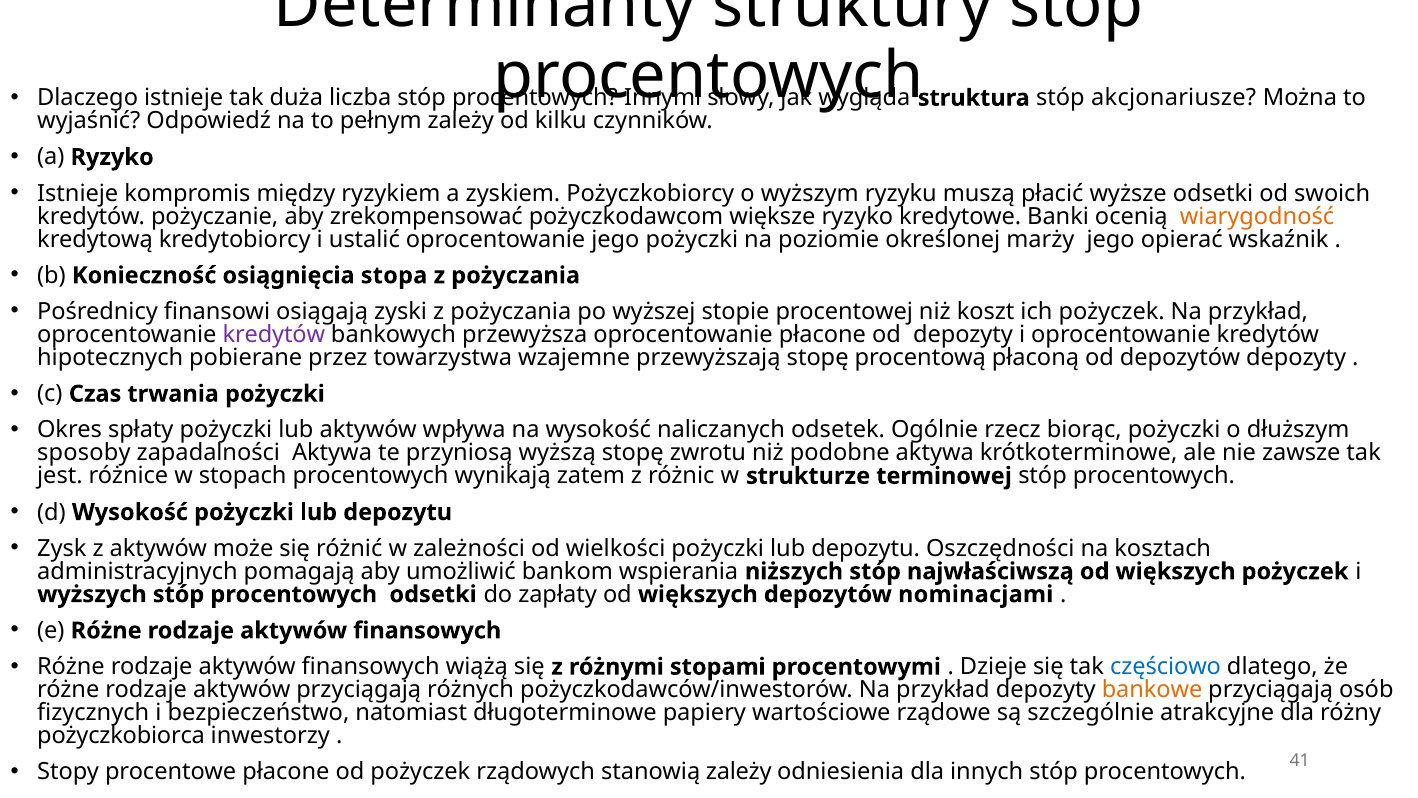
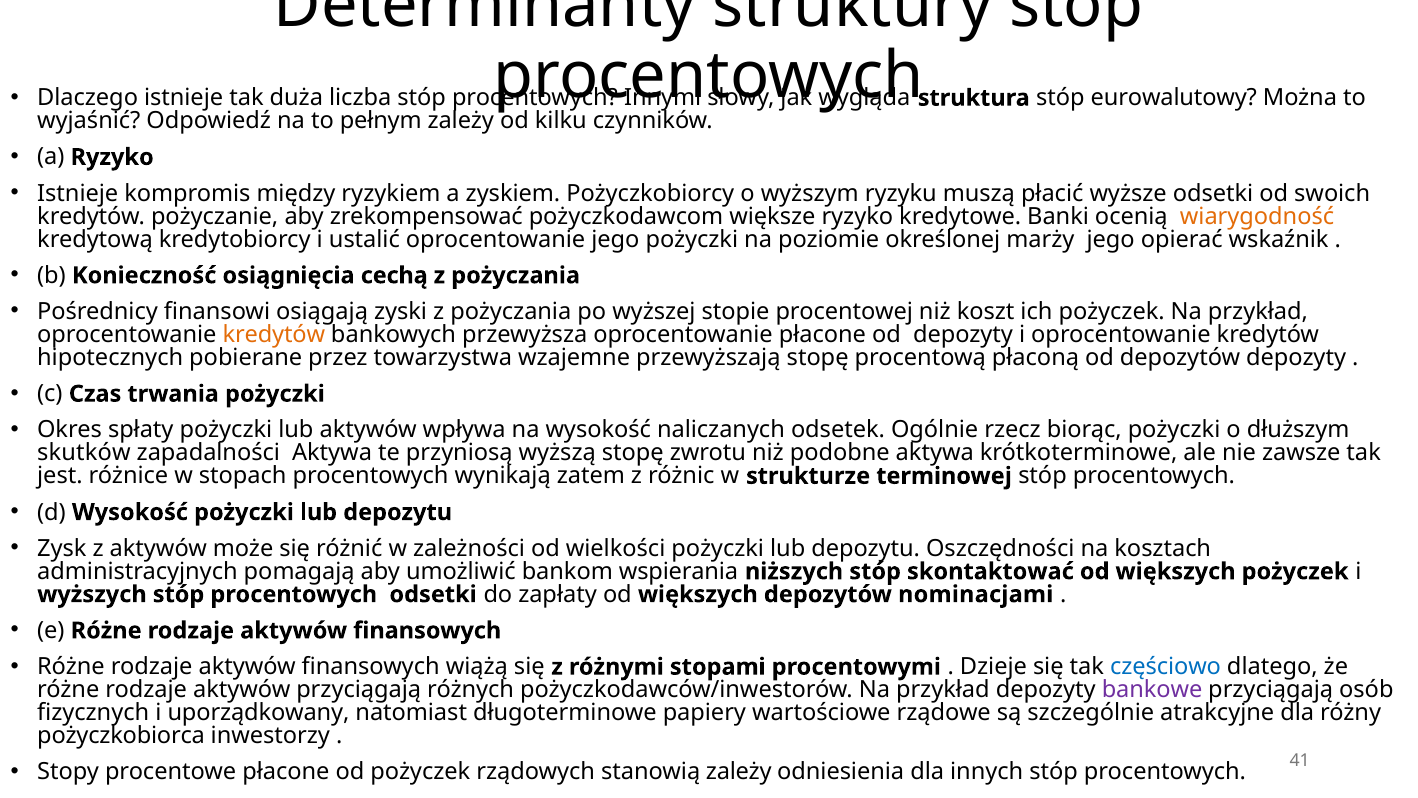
akcjonariusze: akcjonariusze -> eurowalutowy
stopa: stopa -> cechą
kredytów at (274, 335) colour: purple -> orange
sposoby: sposoby -> skutków
najwłaściwszą: najwłaściwszą -> skontaktować
bankowe colour: orange -> purple
bezpieczeństwo: bezpieczeństwo -> uporządkowany
